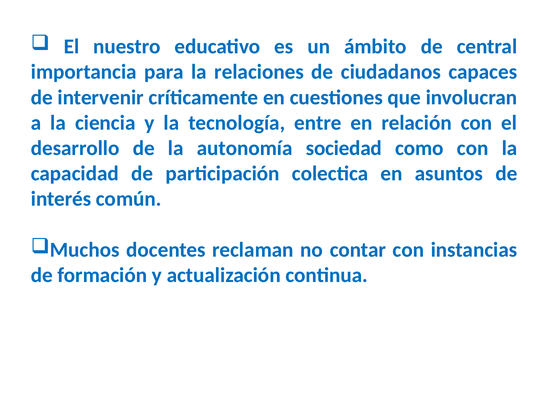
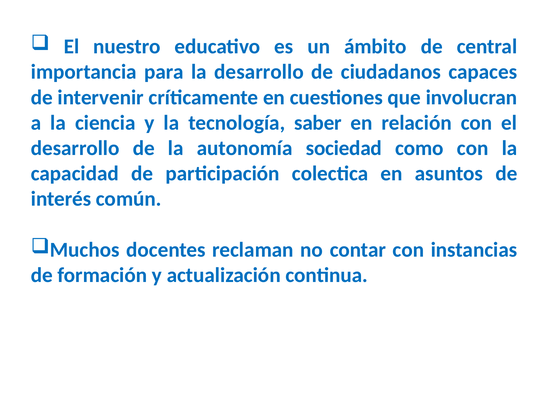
la relaciones: relaciones -> desarrollo
entre: entre -> saber
